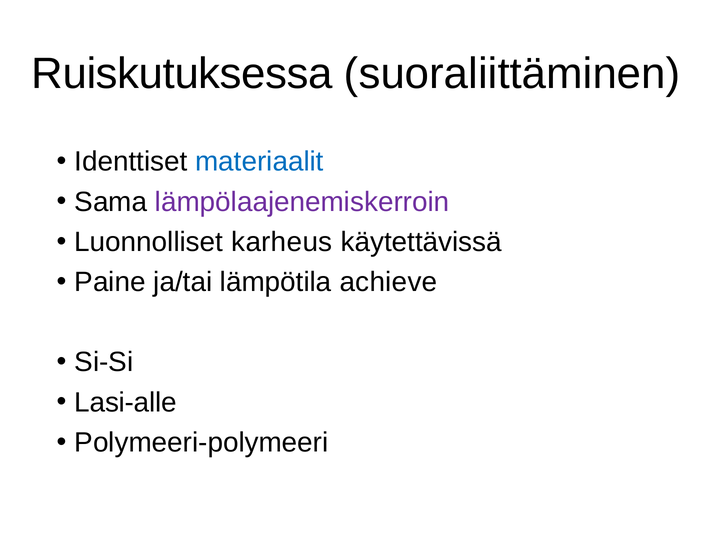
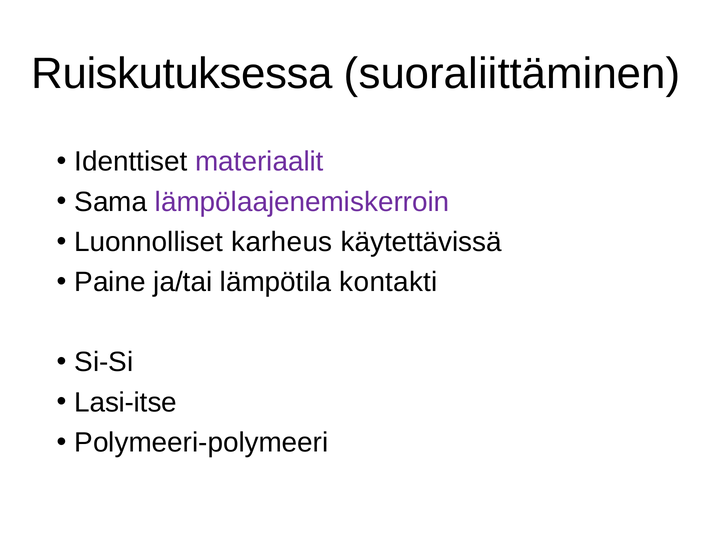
materiaalit colour: blue -> purple
achieve: achieve -> kontakti
Lasi-alle: Lasi-alle -> Lasi-itse
